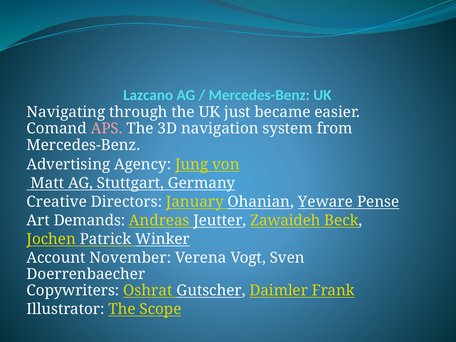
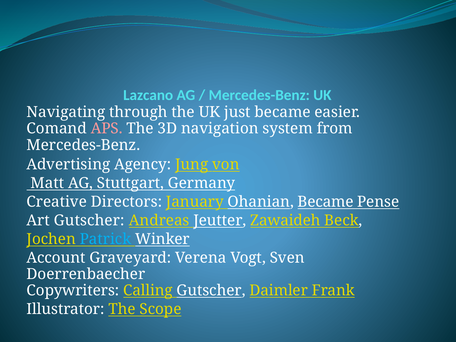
Ohanian Yeware: Yeware -> Became
Art Demands: Demands -> Gutscher
Patrick colour: white -> light blue
November: November -> Graveyard
Oshrat: Oshrat -> Calling
